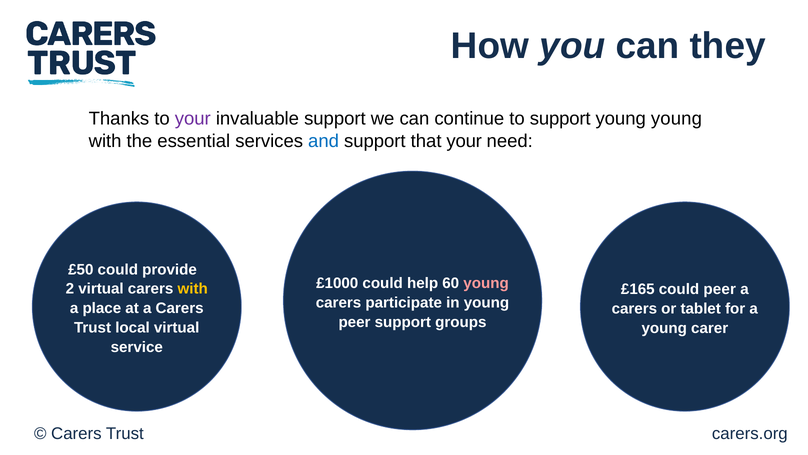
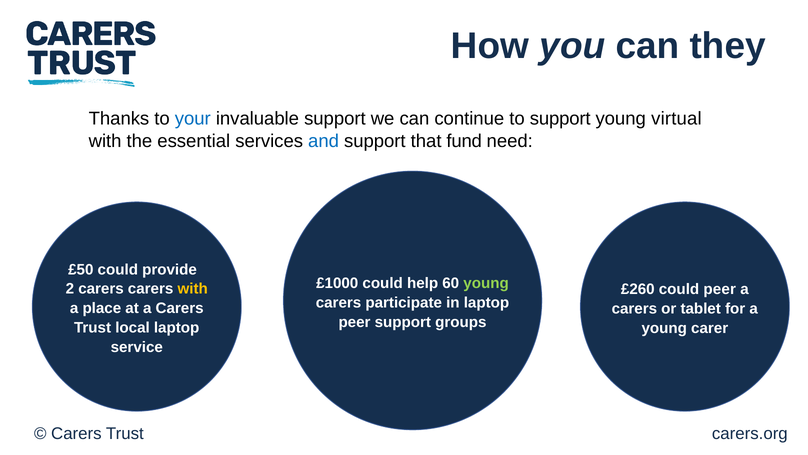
your at (193, 119) colour: purple -> blue
young young: young -> virtual
that your: your -> fund
young at (486, 283) colour: pink -> light green
2 virtual: virtual -> carers
£165: £165 -> £260
in young: young -> laptop
local virtual: virtual -> laptop
